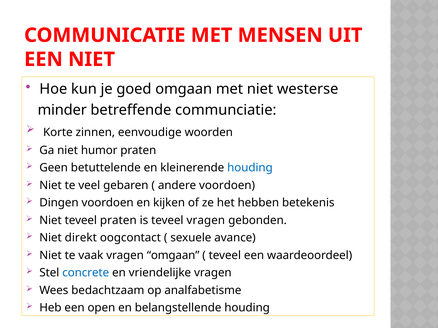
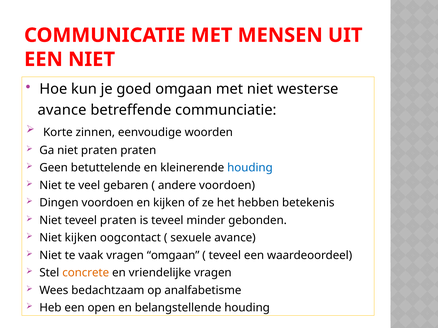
minder at (62, 110): minder -> avance
niet humor: humor -> praten
teveel vragen: vragen -> minder
Niet direkt: direkt -> kijken
concrete colour: blue -> orange
